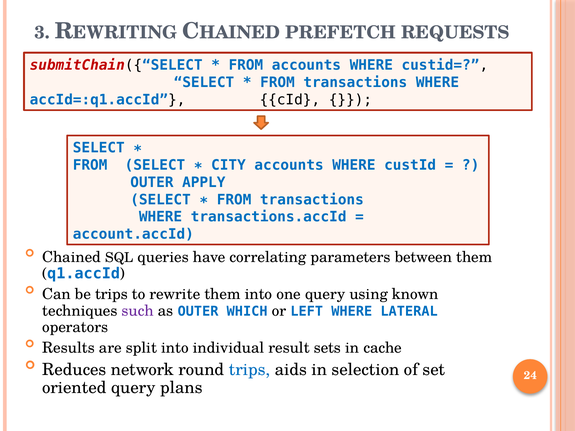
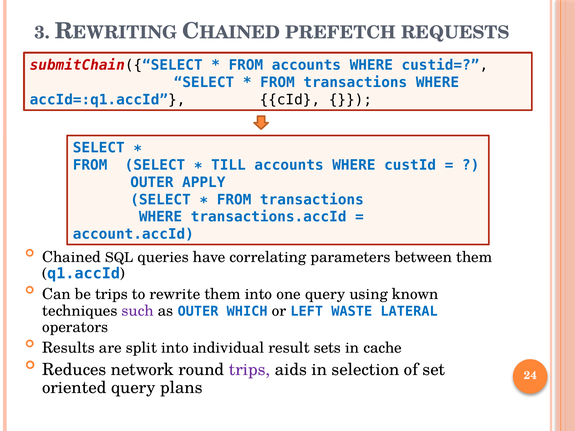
CITY: CITY -> TILL
LEFT WHERE: WHERE -> WASTE
trips at (250, 370) colour: blue -> purple
